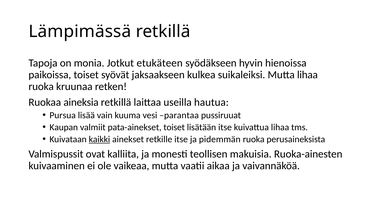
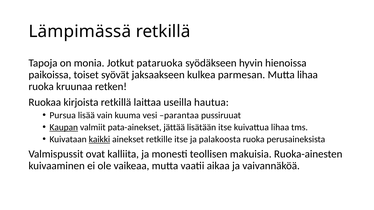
etukäteen: etukäteen -> pataruoka
suikaleiksi: suikaleiksi -> parmesan
aineksia: aineksia -> kirjoista
Kaupan underline: none -> present
pata-ainekset toiset: toiset -> jättää
pidemmän: pidemmän -> palakoosta
